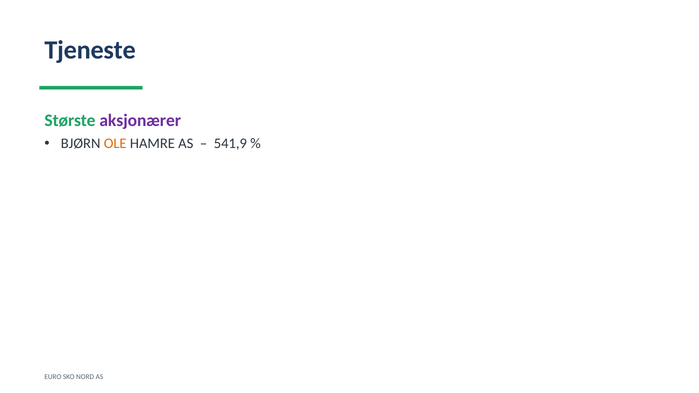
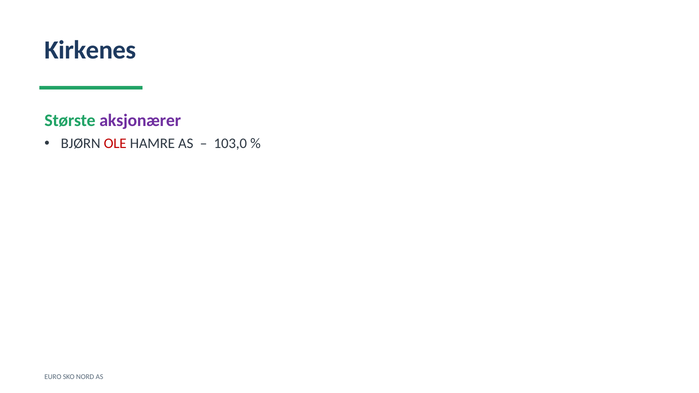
Tjeneste: Tjeneste -> Kirkenes
OLE colour: orange -> red
541,9: 541,9 -> 103,0
